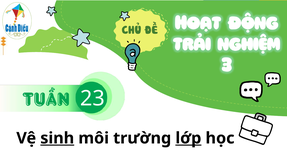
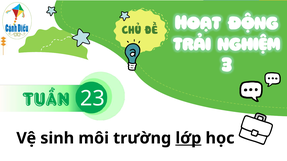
sinh underline: present -> none
